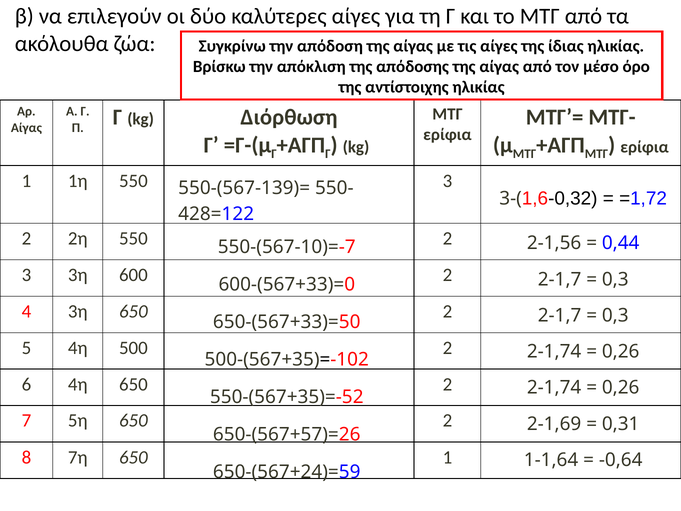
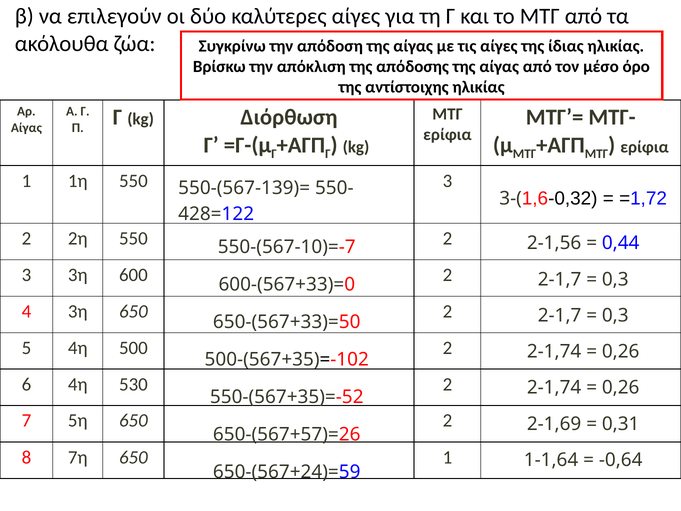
4η 650: 650 -> 530
